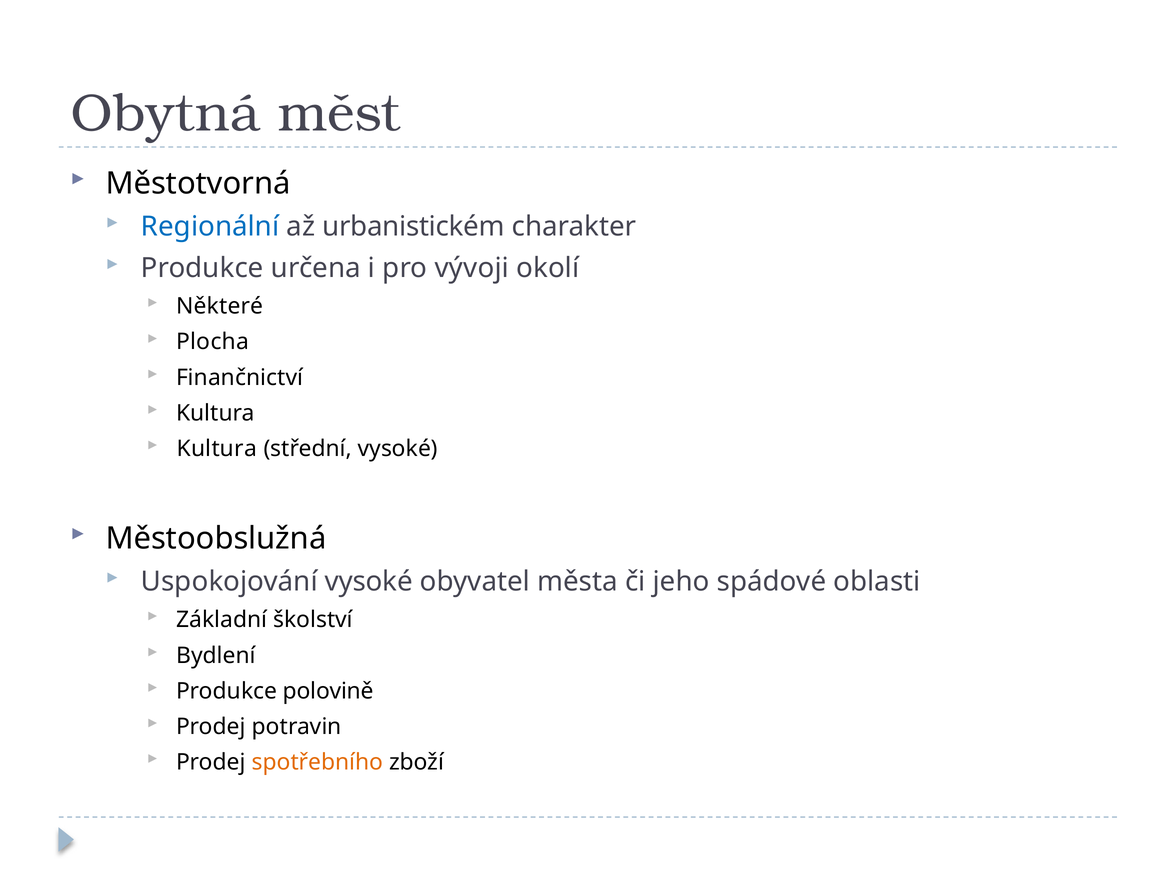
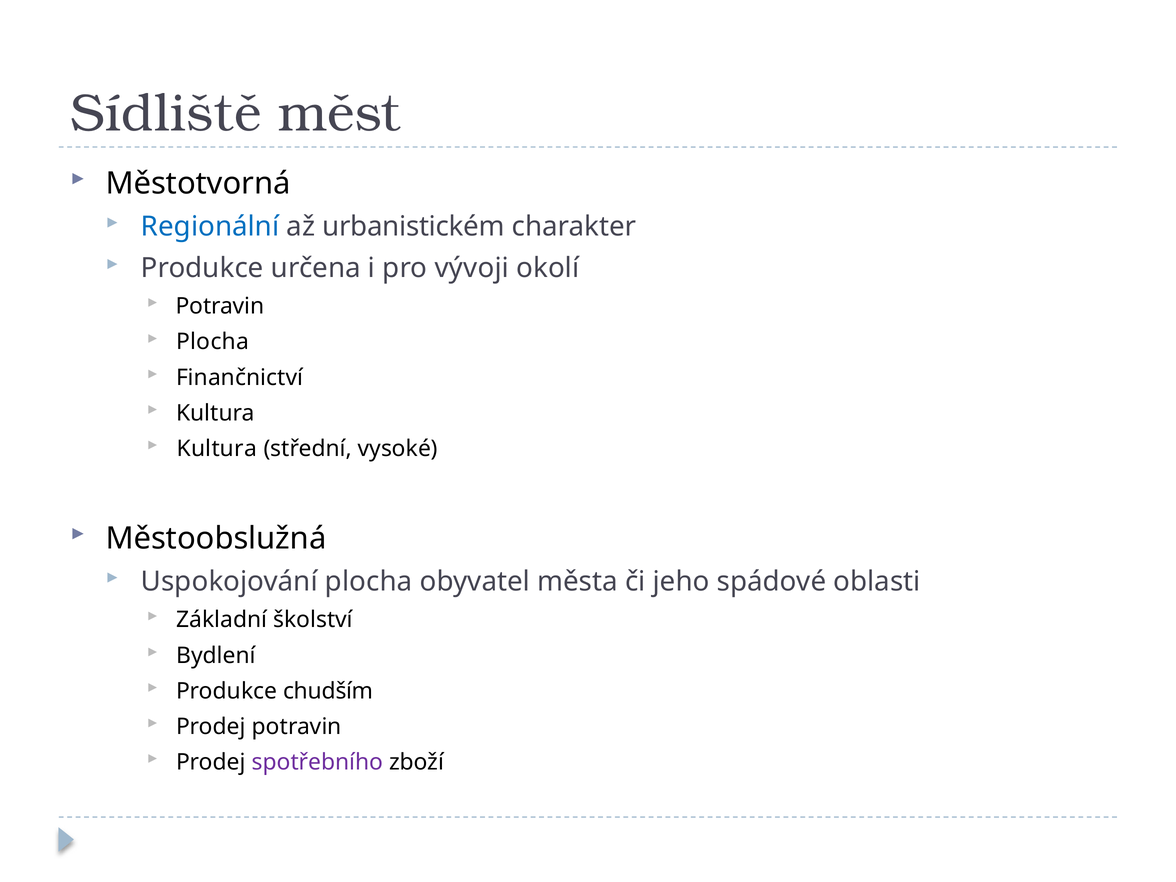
Obytná: Obytná -> Sídliště
Některé at (220, 306): Některé -> Potravin
Uspokojování vysoké: vysoké -> plocha
polovině: polovině -> chudším
spotřebního colour: orange -> purple
